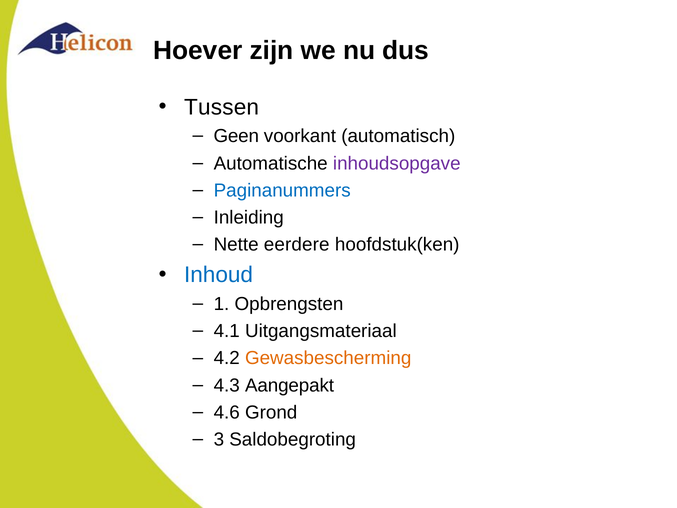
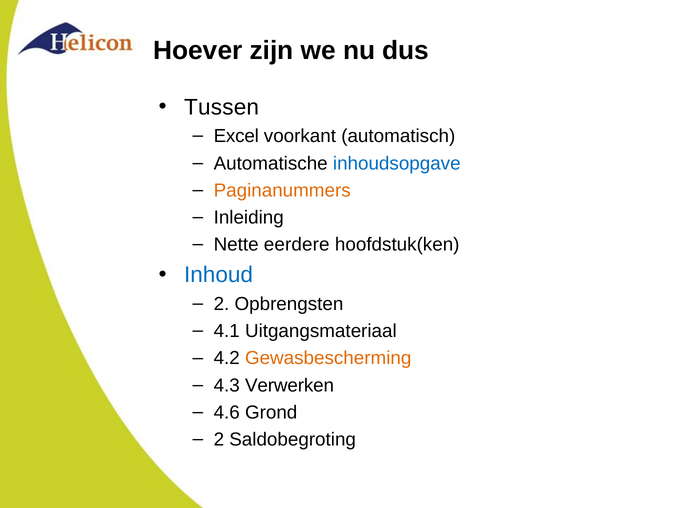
Geen: Geen -> Excel
inhoudsopgave colour: purple -> blue
Paginanummers colour: blue -> orange
1 at (221, 304): 1 -> 2
Aangepakt: Aangepakt -> Verwerken
3 at (219, 439): 3 -> 2
